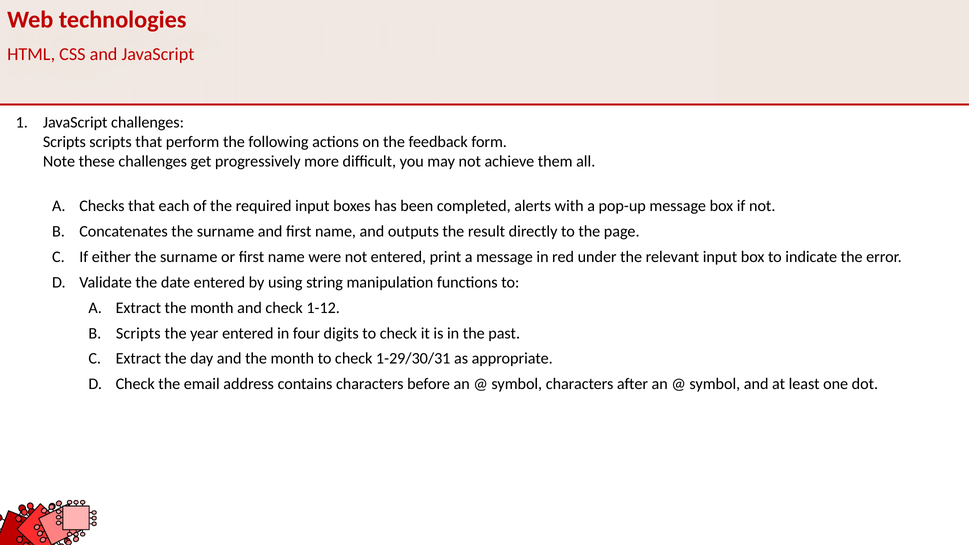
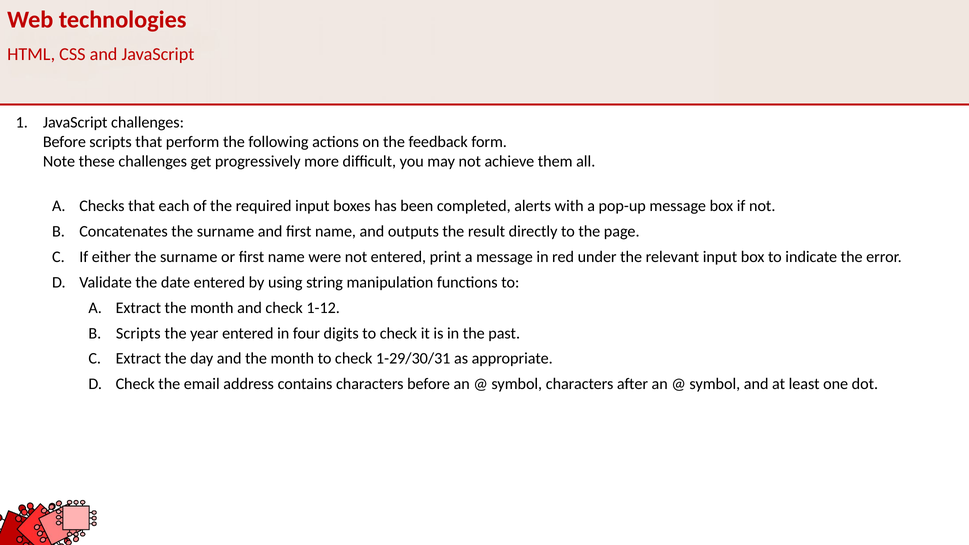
Scripts at (64, 142): Scripts -> Before
